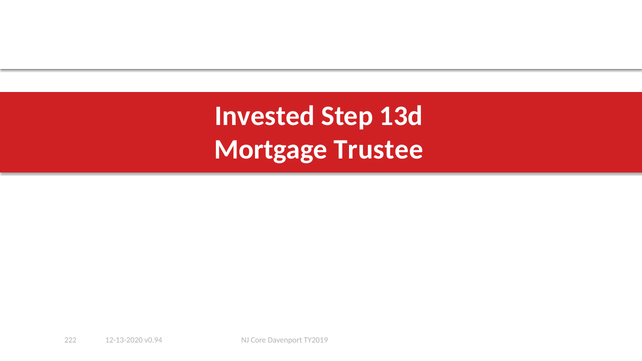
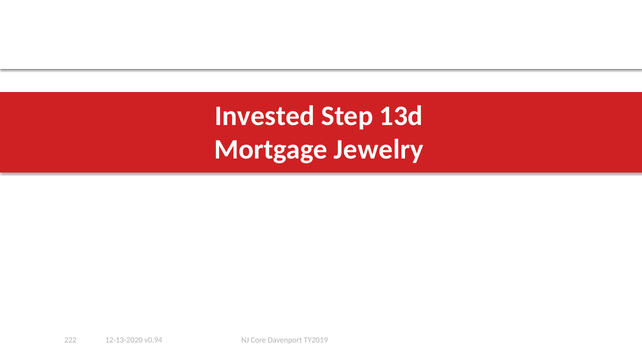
Trustee: Trustee -> Jewelry
